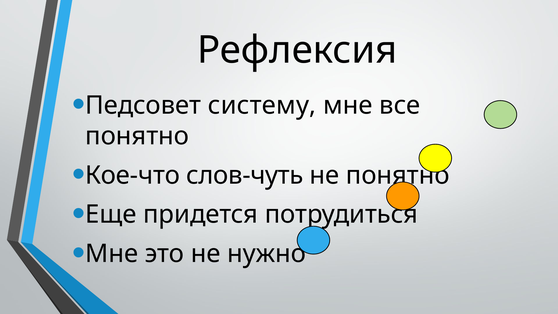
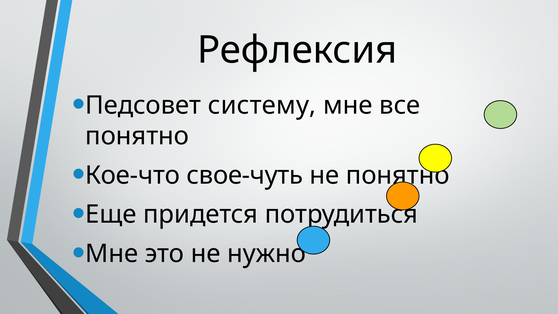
слов-чуть: слов-чуть -> свое-чуть
